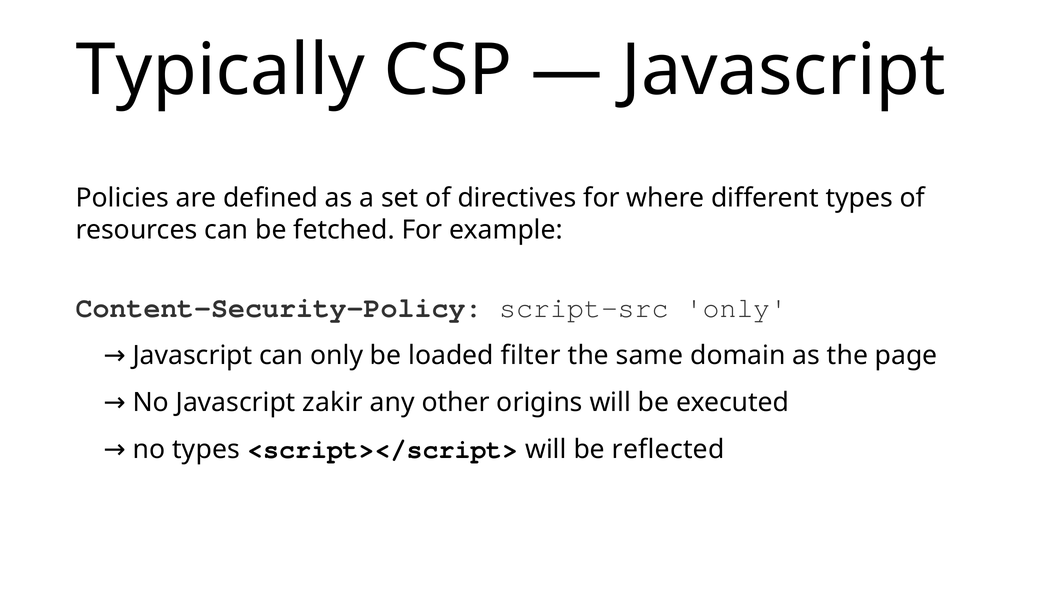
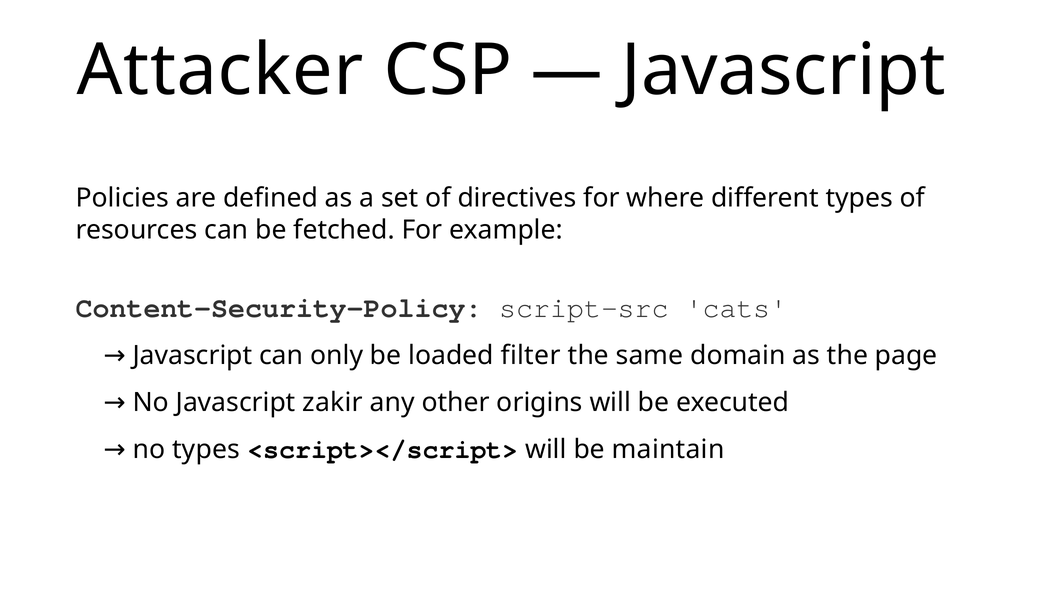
Typically: Typically -> Attacker
script-src only: only -> cats
reflected: reflected -> maintain
